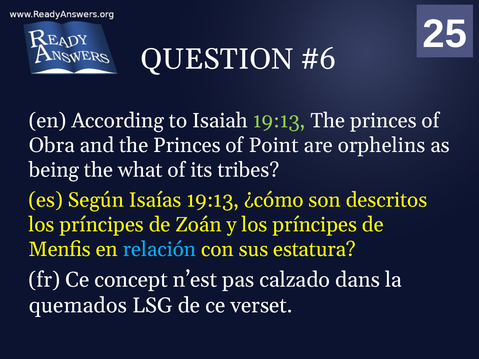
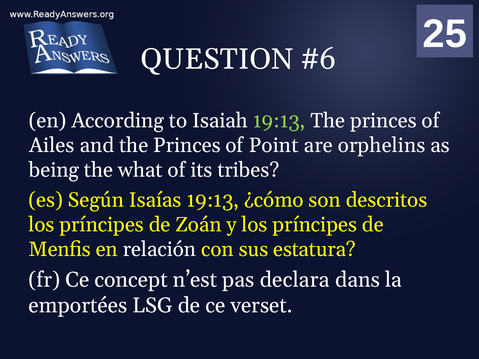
Obra: Obra -> Ailes
relación colour: light blue -> white
calzado: calzado -> declara
quemados: quemados -> emportées
